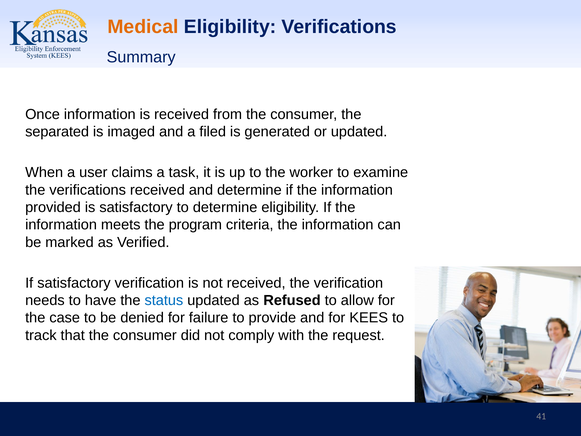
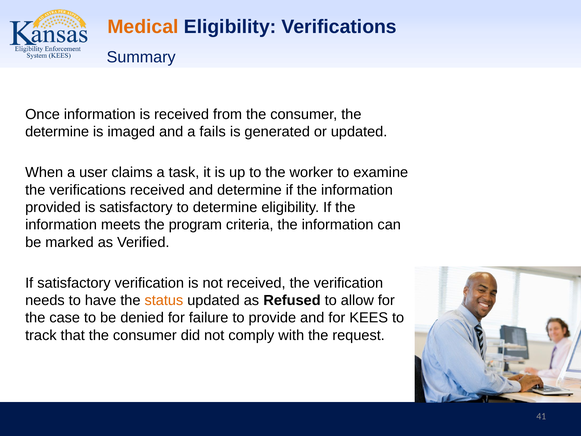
separated at (57, 132): separated -> determine
filed: filed -> fails
status colour: blue -> orange
